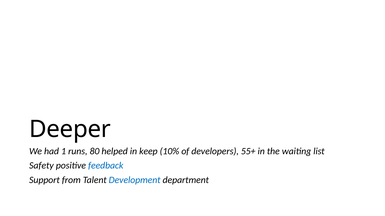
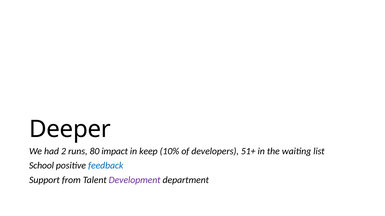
1: 1 -> 2
helped: helped -> impact
55+: 55+ -> 51+
Safety: Safety -> School
Development colour: blue -> purple
